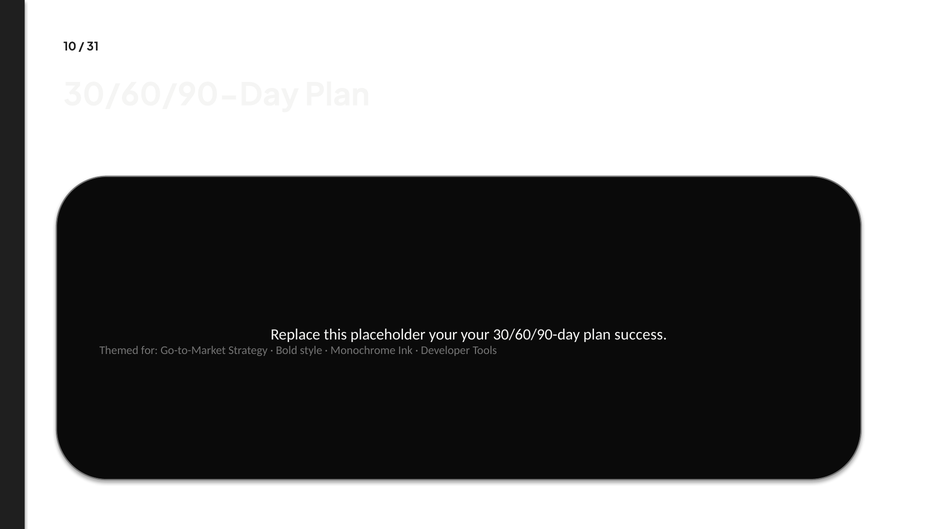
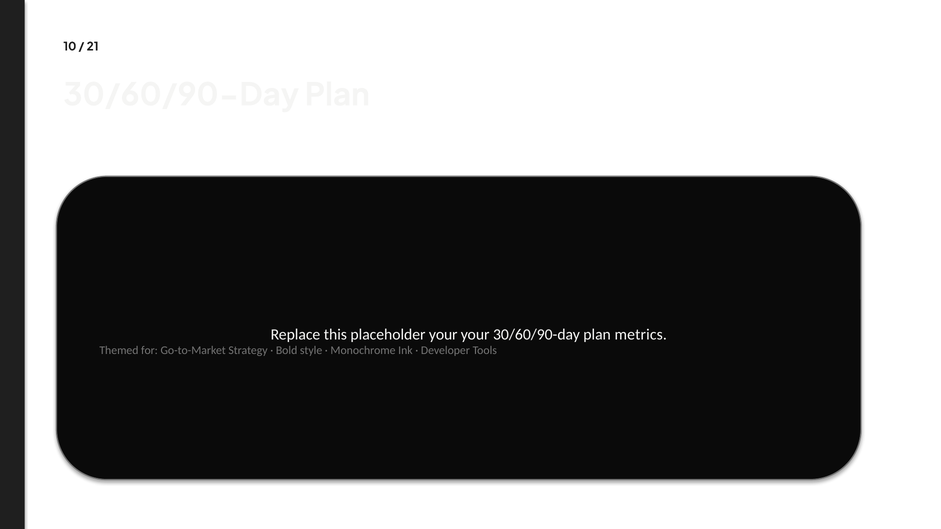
31: 31 -> 21
success: success -> metrics
